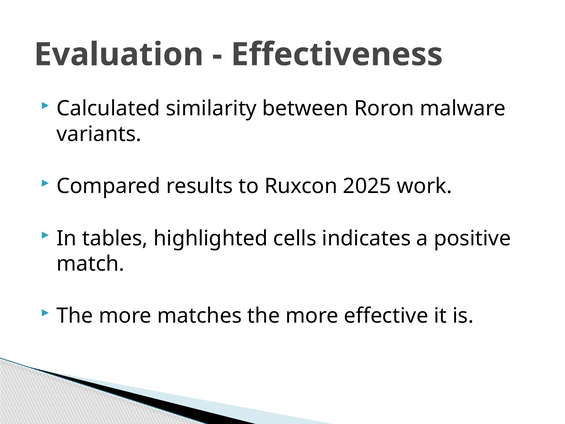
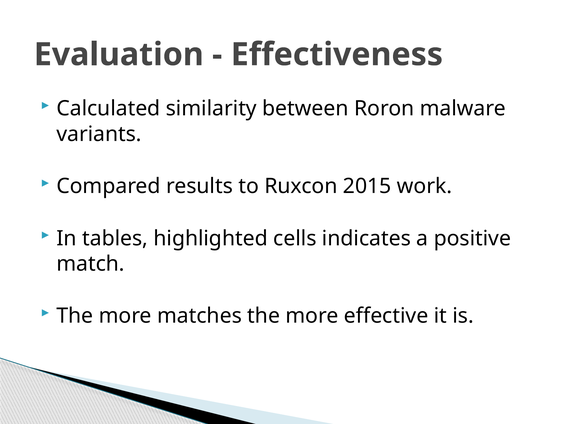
2025: 2025 -> 2015
